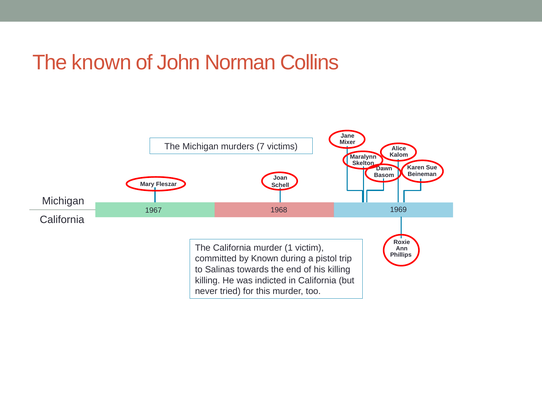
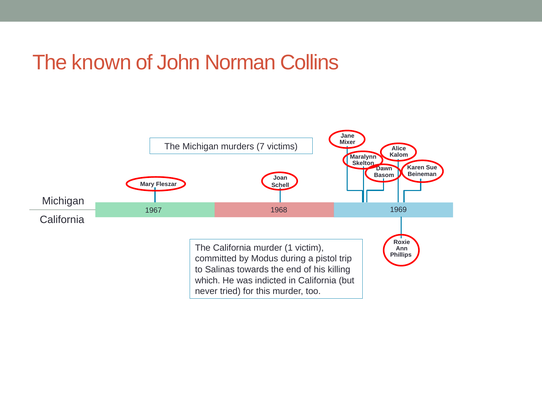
by Known: Known -> Modus
killing at (208, 280): killing -> which
